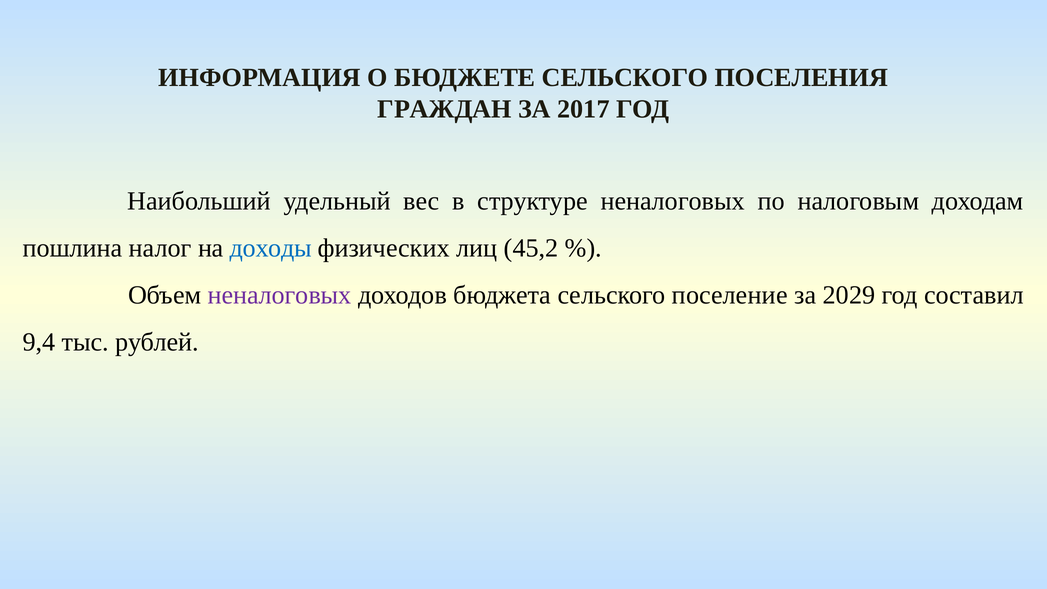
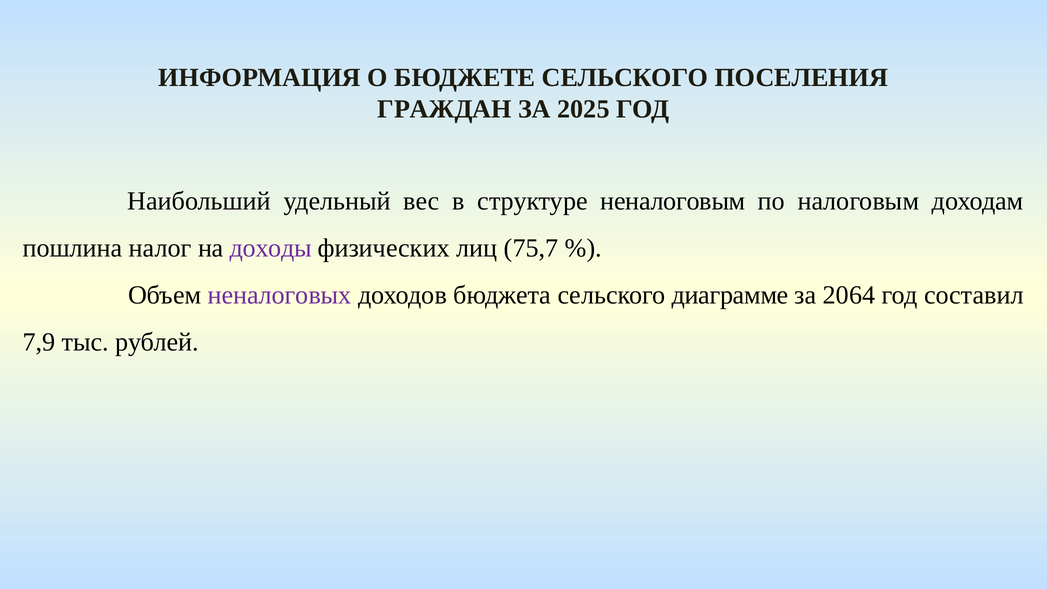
2017: 2017 -> 2025
структуре неналоговых: неналоговых -> неналоговым
доходы colour: blue -> purple
45,2: 45,2 -> 75,7
поселение: поселение -> диаграмме
2029: 2029 -> 2064
9,4: 9,4 -> 7,9
